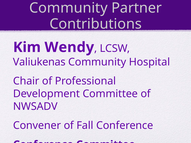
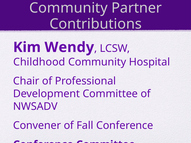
Valiukenas: Valiukenas -> Childhood
